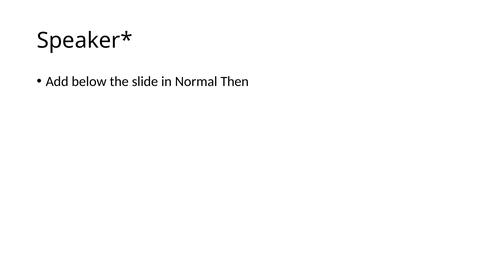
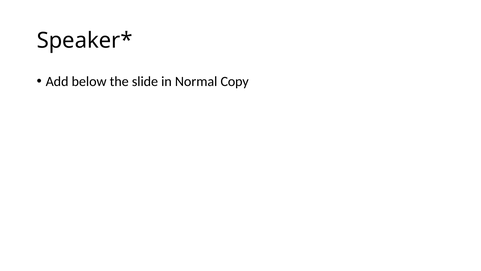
Then: Then -> Copy
